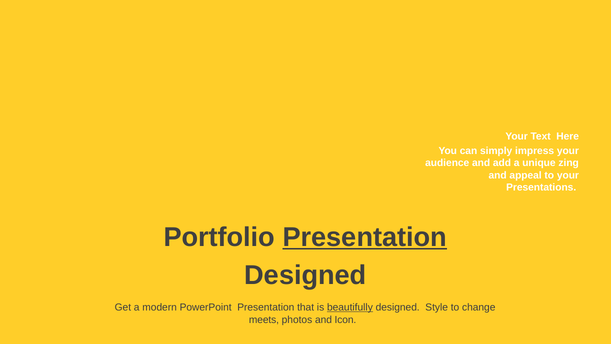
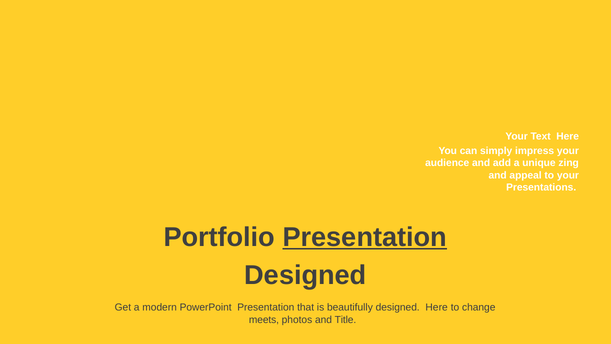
beautifully underline: present -> none
designed Style: Style -> Here
Icon: Icon -> Title
